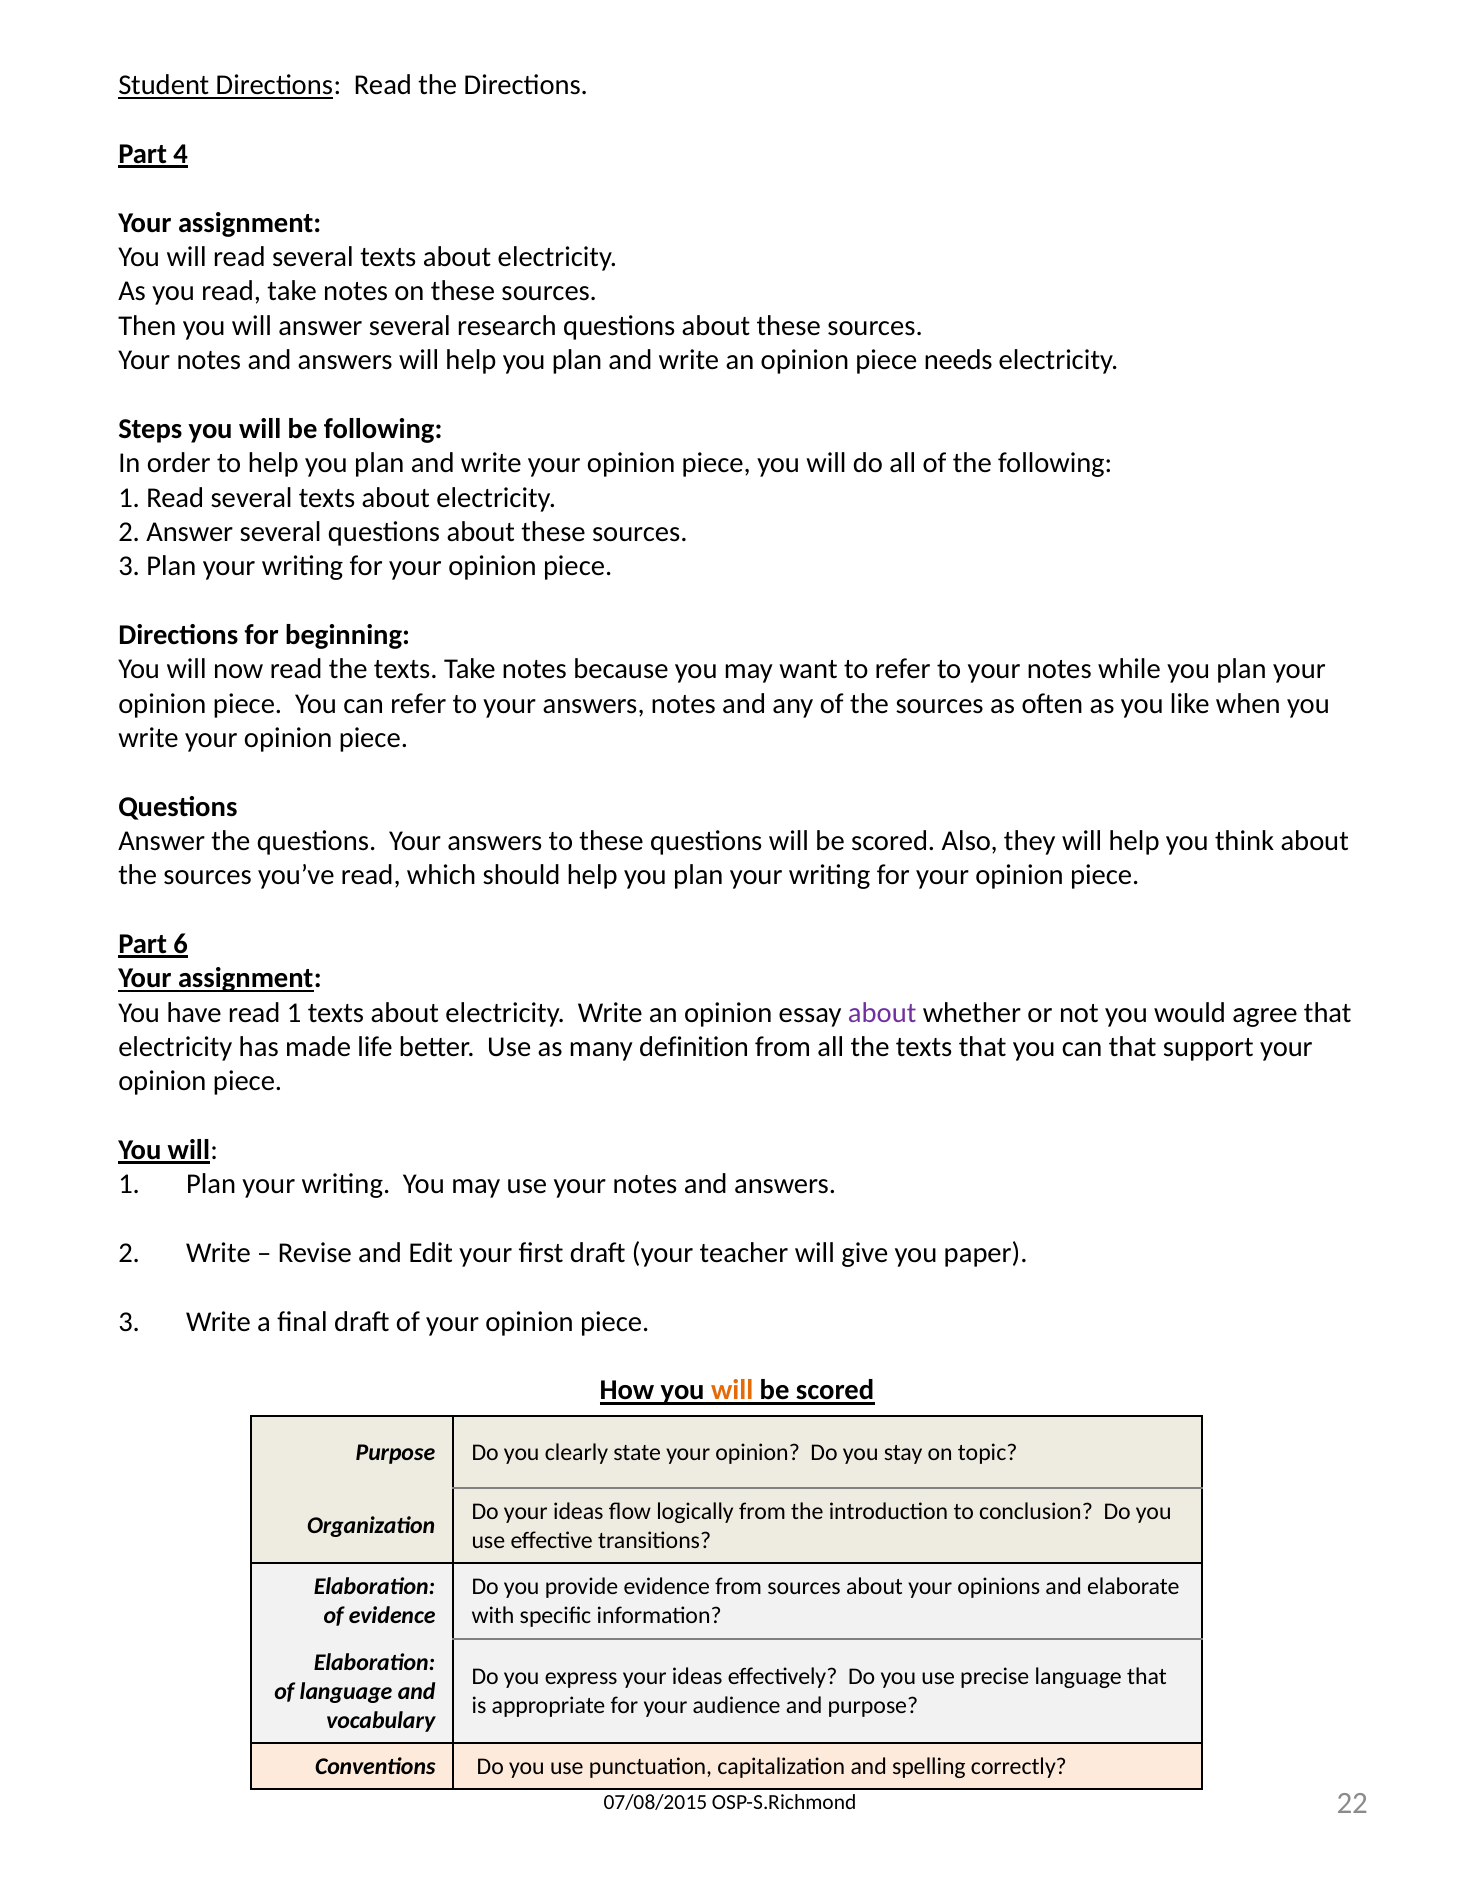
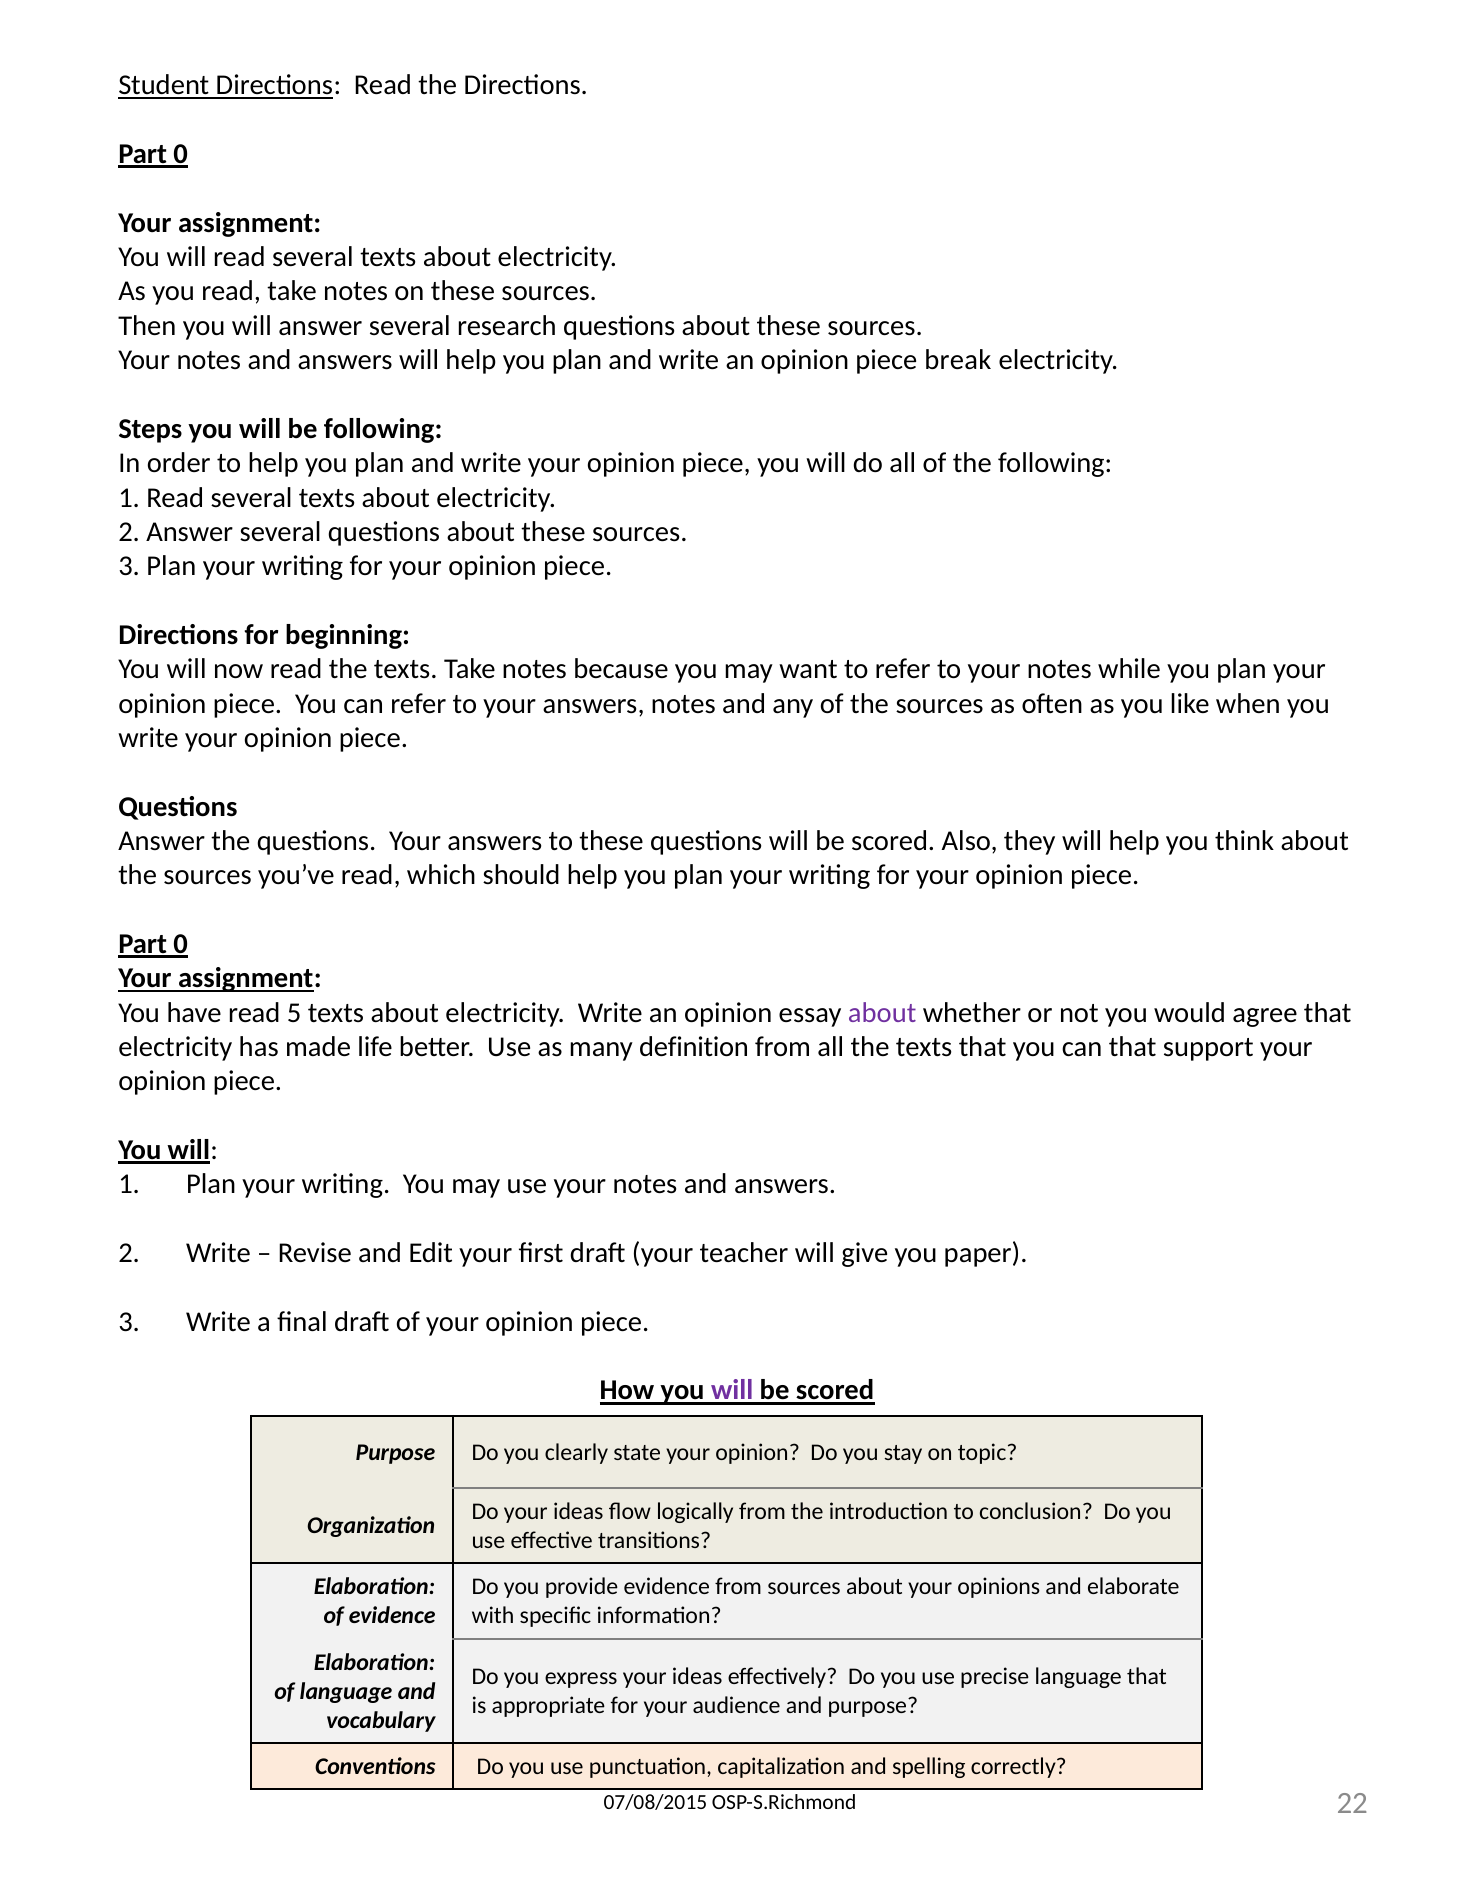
4 at (181, 154): 4 -> 0
needs: needs -> break
6 at (181, 944): 6 -> 0
read 1: 1 -> 5
will at (732, 1391) colour: orange -> purple
